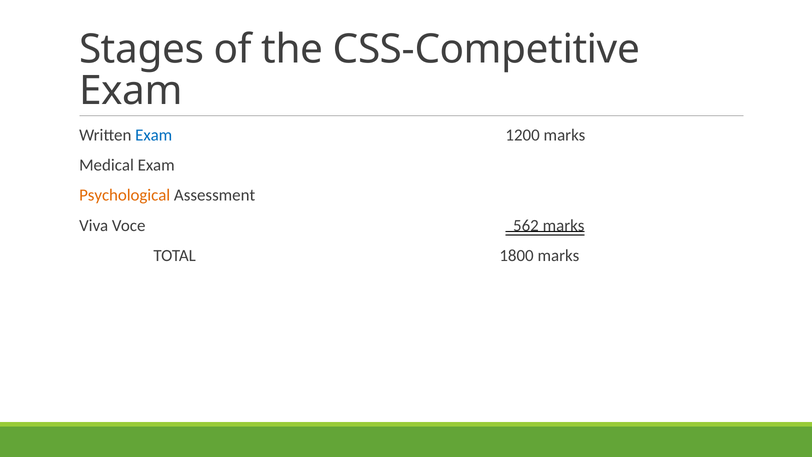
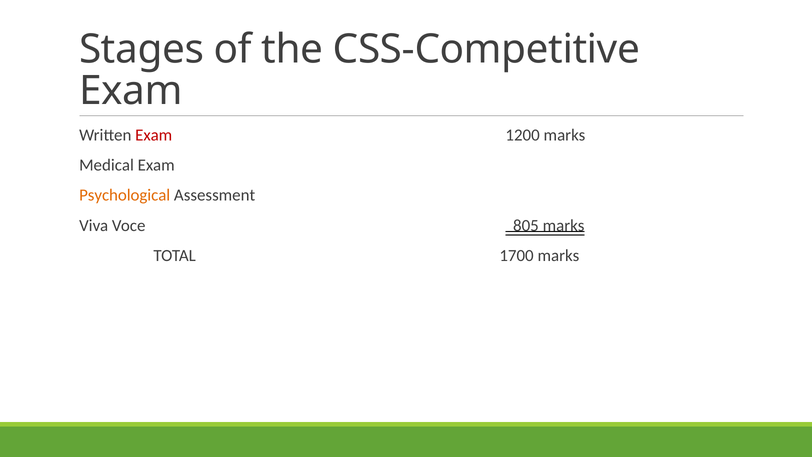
Exam at (154, 135) colour: blue -> red
562: 562 -> 805
1800: 1800 -> 1700
